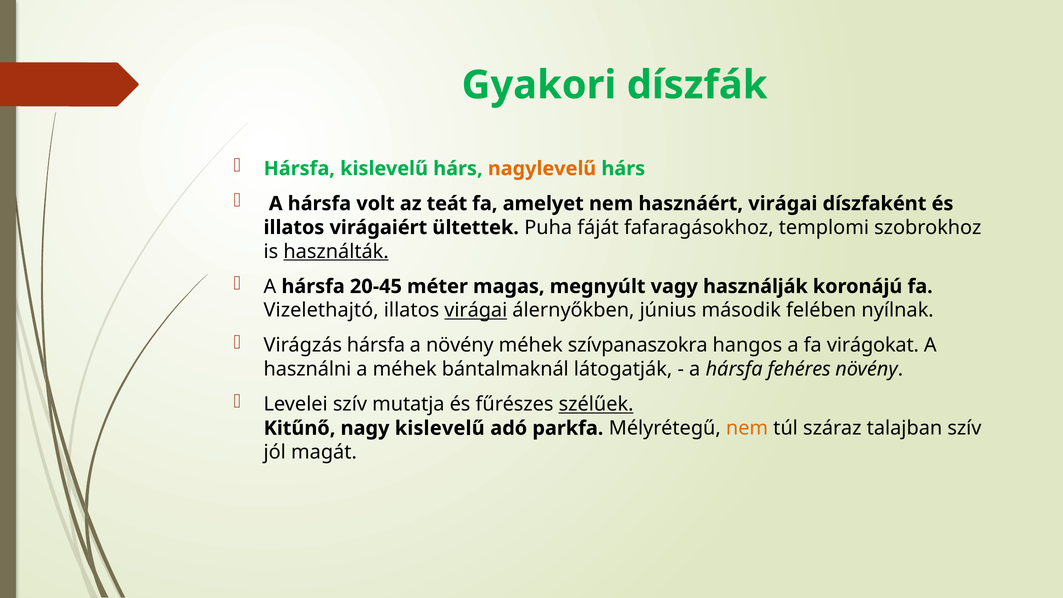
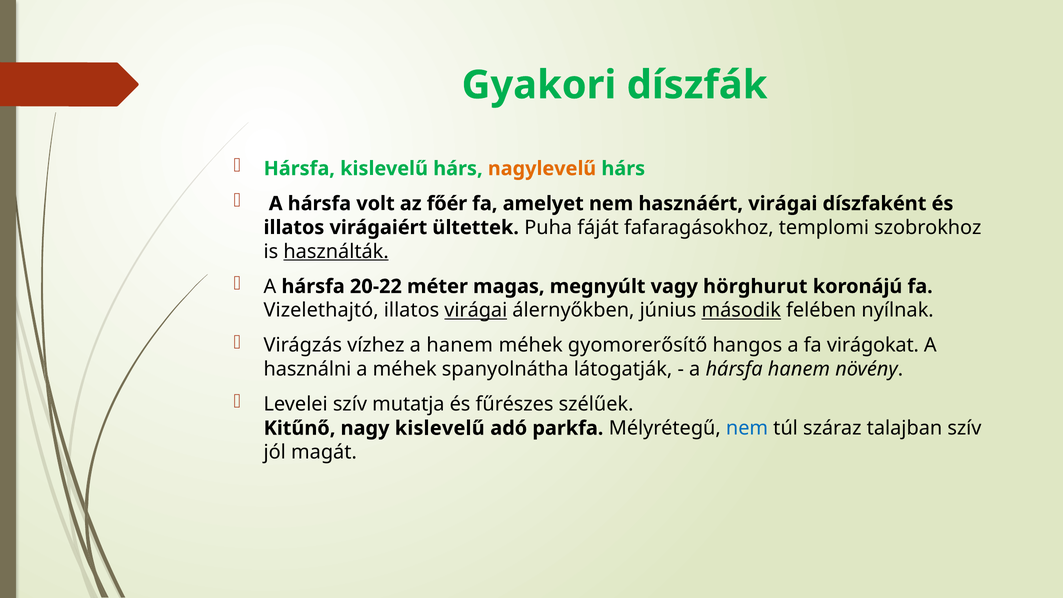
teát: teát -> főér
20-45: 20-45 -> 20-22
használják: használják -> hörghurut
második underline: none -> present
Virágzás hársfa: hársfa -> vízhez
a növény: növény -> hanem
szívpanaszokra: szívpanaszokra -> gyomorerősítő
bántalmaknál: bántalmaknál -> spanyolnátha
hársfa fehéres: fehéres -> hanem
szélűek underline: present -> none
nem at (747, 428) colour: orange -> blue
